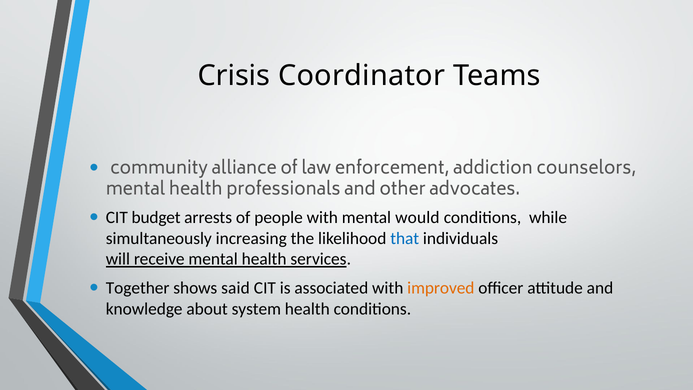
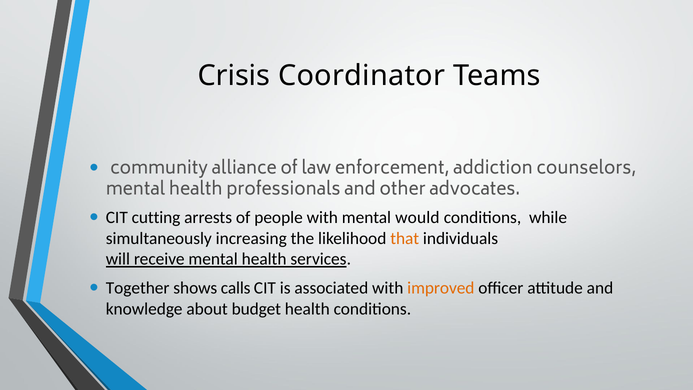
budget: budget -> cutting
that colour: blue -> orange
said: said -> calls
system: system -> budget
